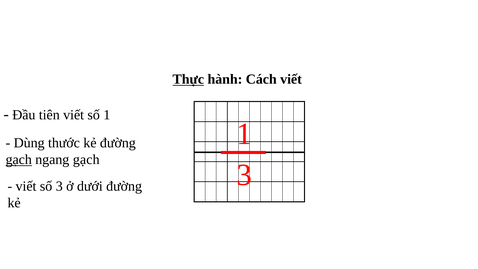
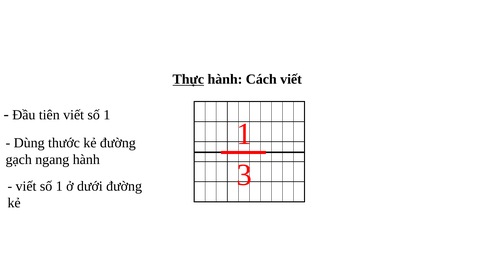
gạch at (19, 160) underline: present -> none
ngang gạch: gạch -> hành
3 at (59, 186): 3 -> 1
